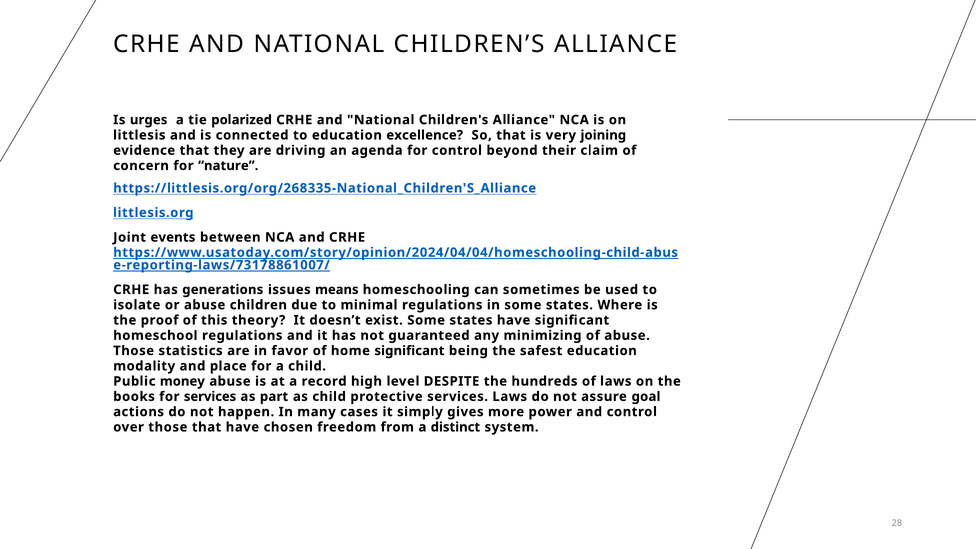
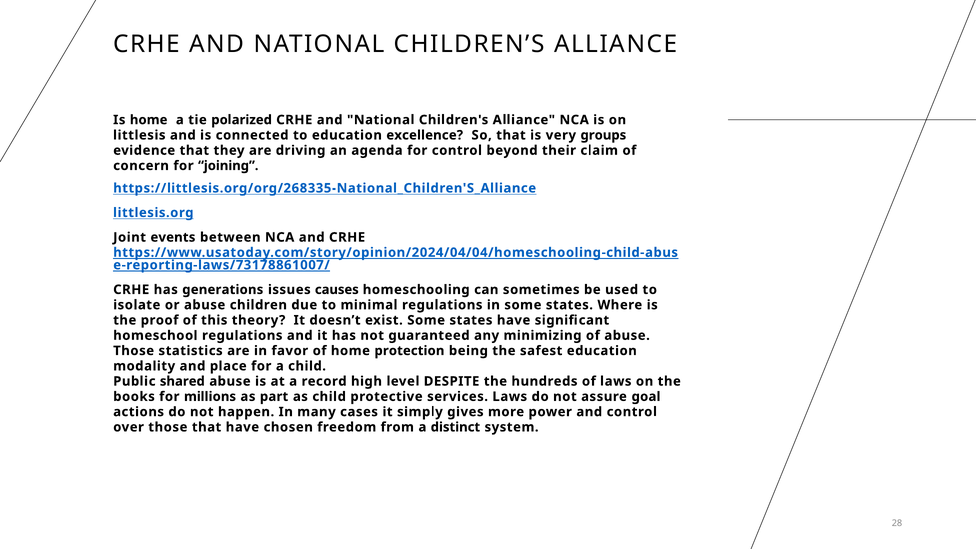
Is urges: urges -> home
joining: joining -> groups
nature: nature -> joining
means: means -> causes
home significant: significant -> protection
money: money -> shared
for services: services -> millions
